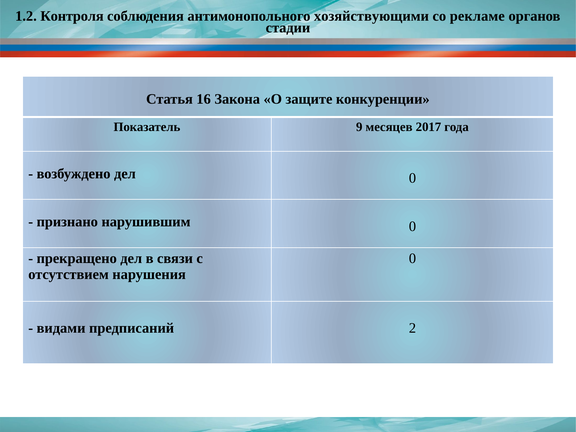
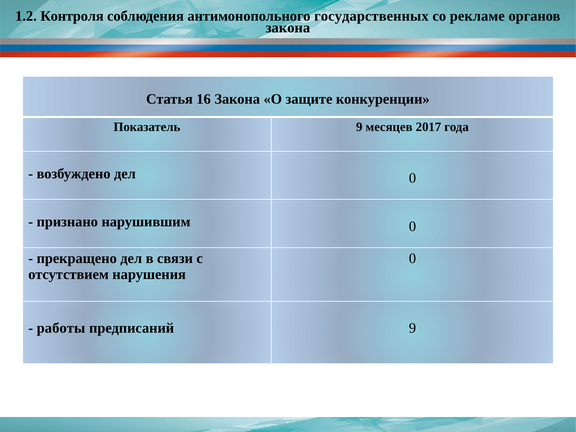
хозяйствующими: хозяйствующими -> государственных
стадии at (288, 28): стадии -> закона
видами: видами -> работы
предписаний 2: 2 -> 9
